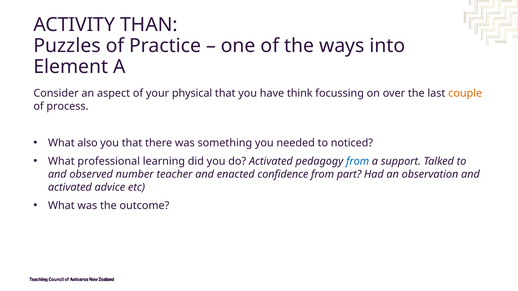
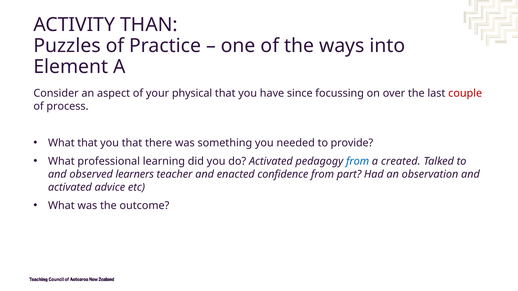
think: think -> since
couple colour: orange -> red
What also: also -> that
noticed: noticed -> provide
support: support -> created
number: number -> learners
